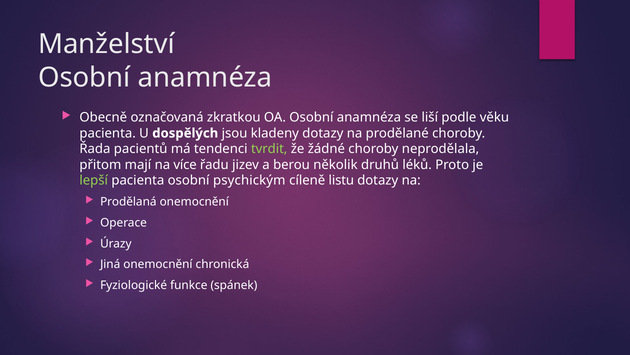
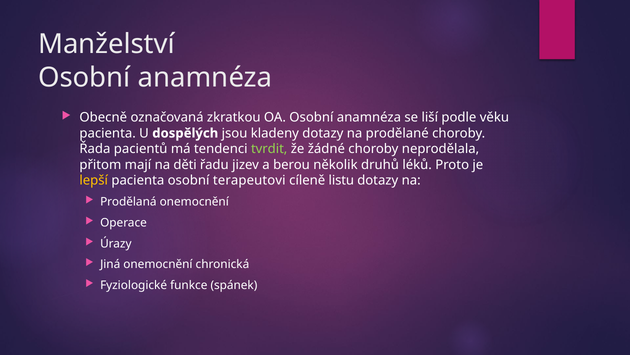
více: více -> děti
lepší colour: light green -> yellow
psychickým: psychickým -> terapeutovi
